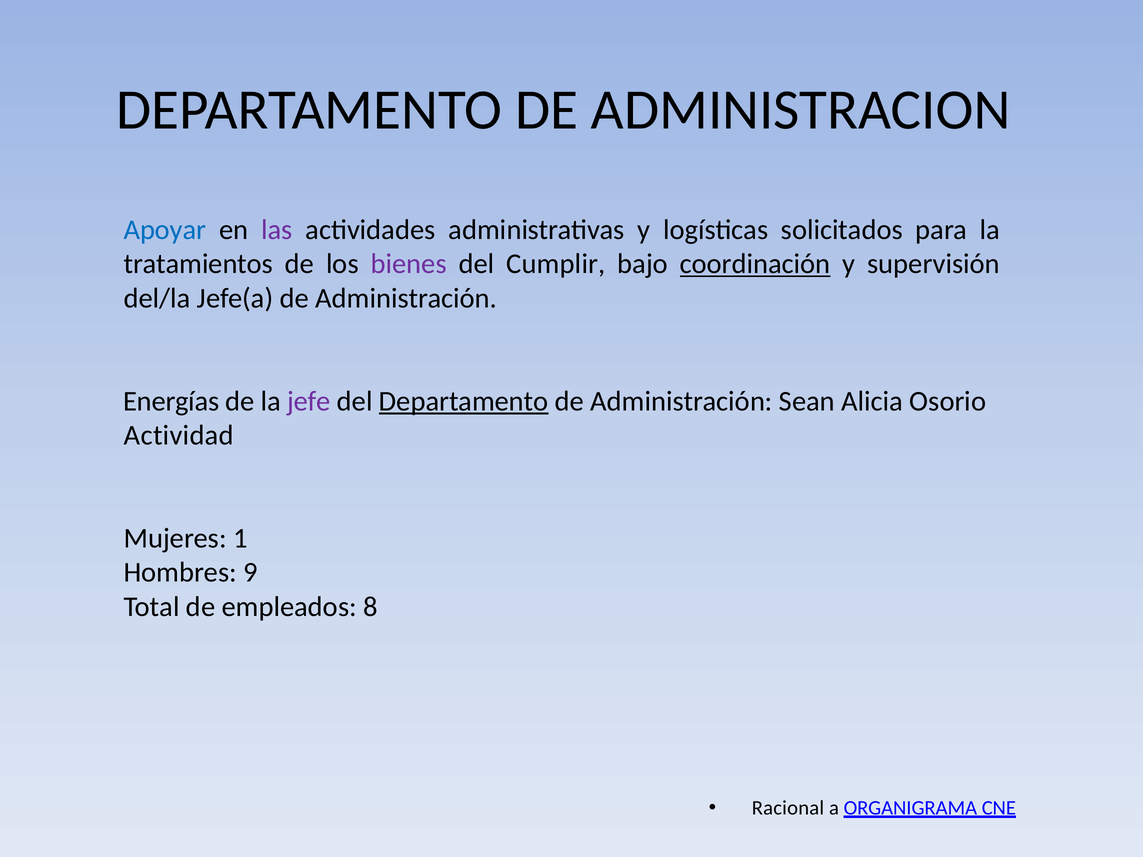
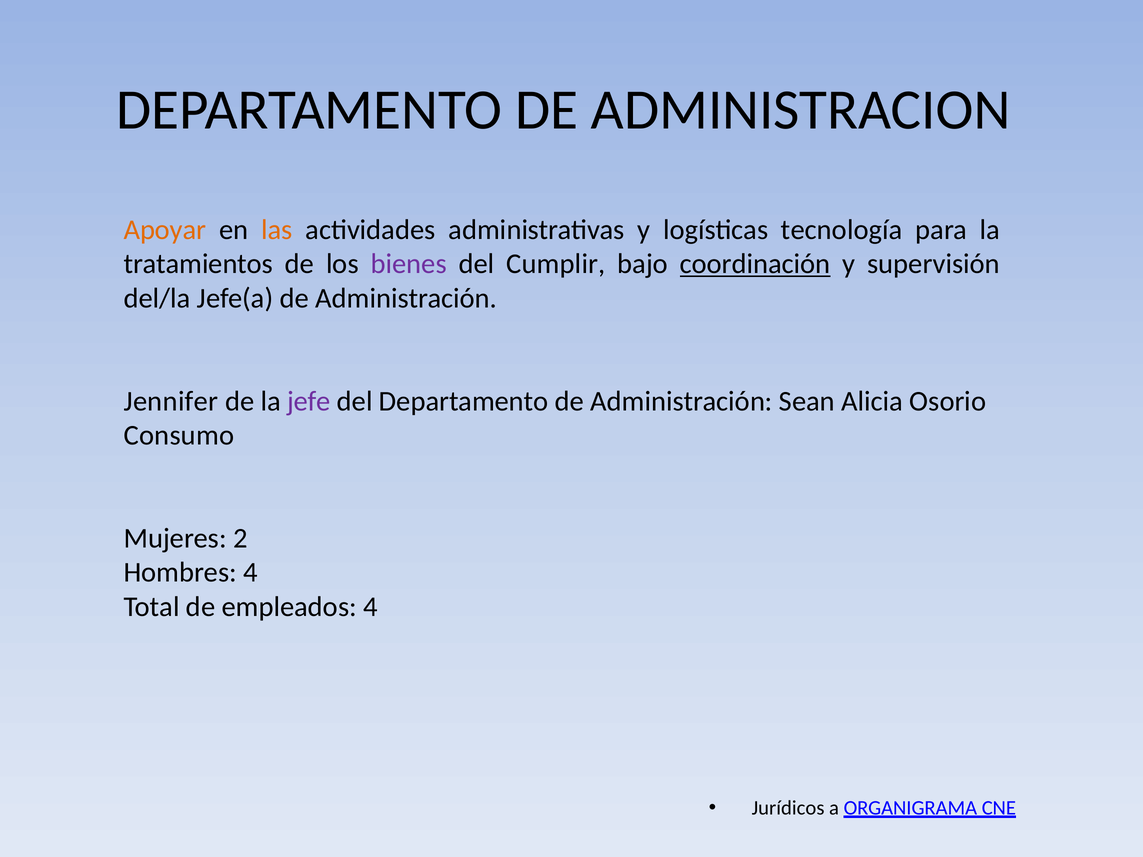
Apoyar colour: blue -> orange
las colour: purple -> orange
solicitados: solicitados -> tecnología
Energías: Energías -> Jennifer
Departamento at (464, 401) underline: present -> none
Actividad: Actividad -> Consumo
1: 1 -> 2
Hombres 9: 9 -> 4
empleados 8: 8 -> 4
Racional: Racional -> Jurídicos
